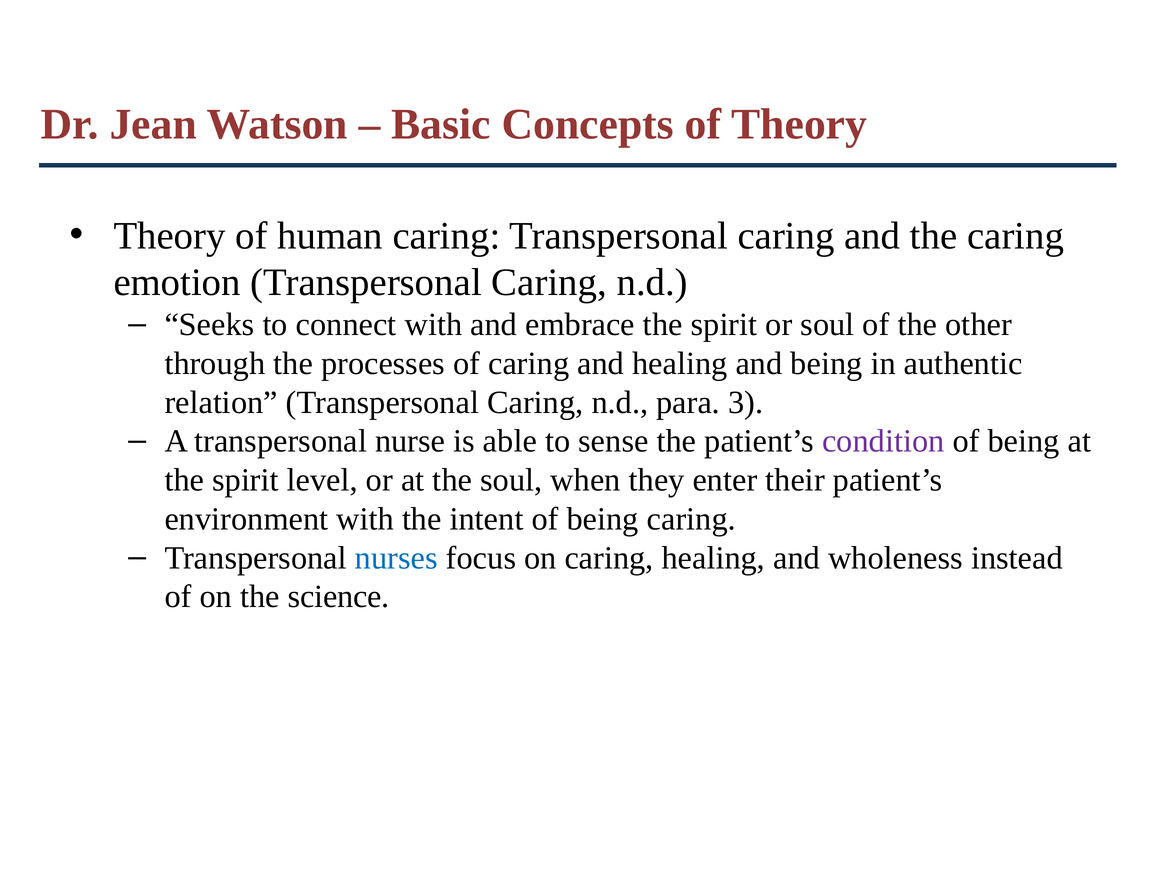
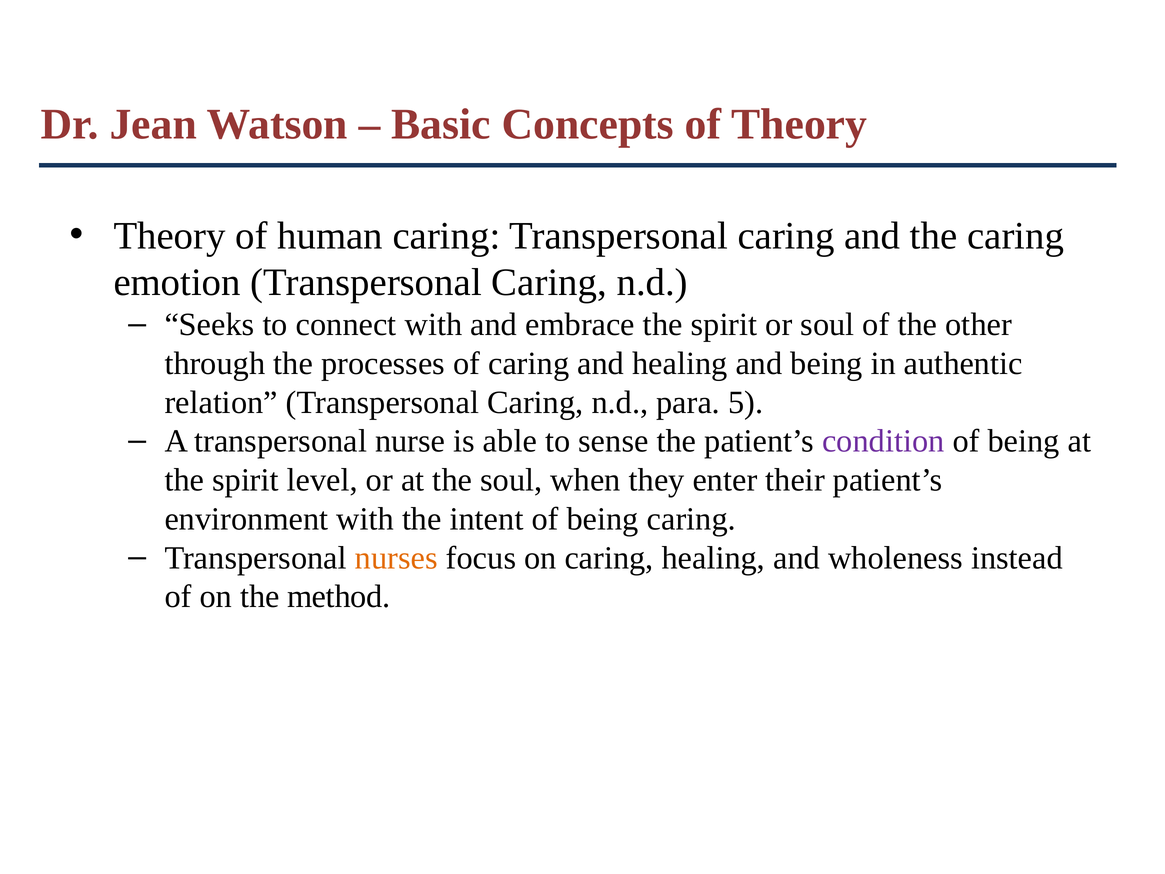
3: 3 -> 5
nurses colour: blue -> orange
science: science -> method
